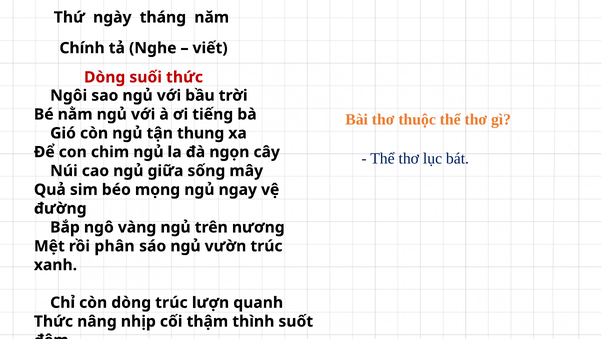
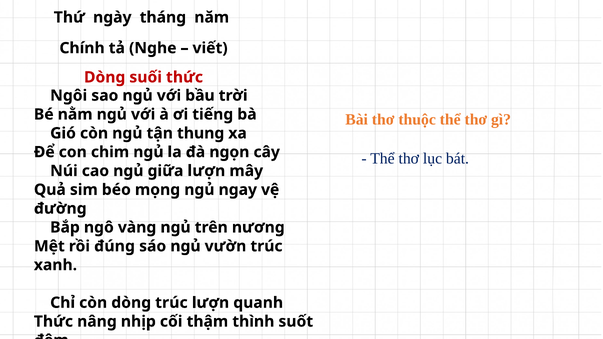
giữa sống: sống -> lượn
phân: phân -> đúng
